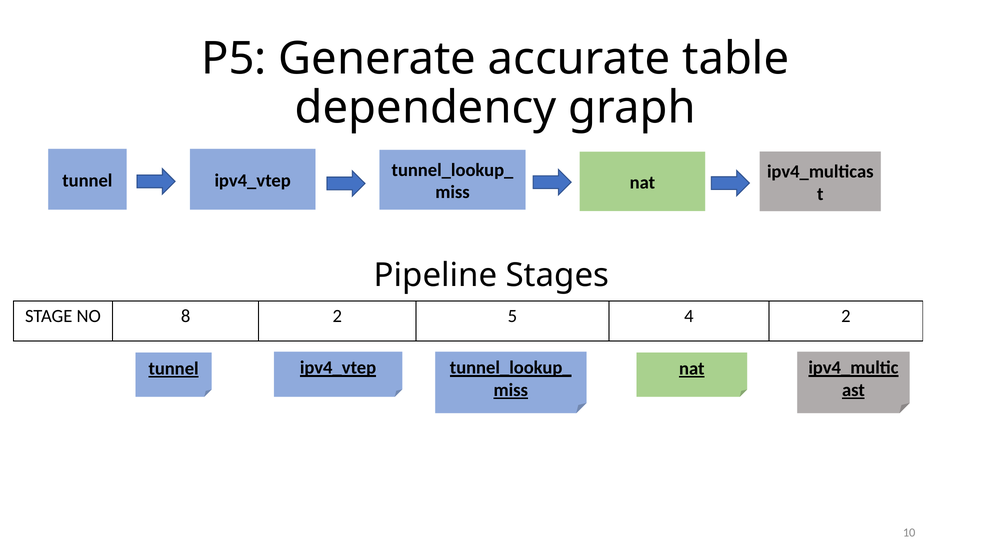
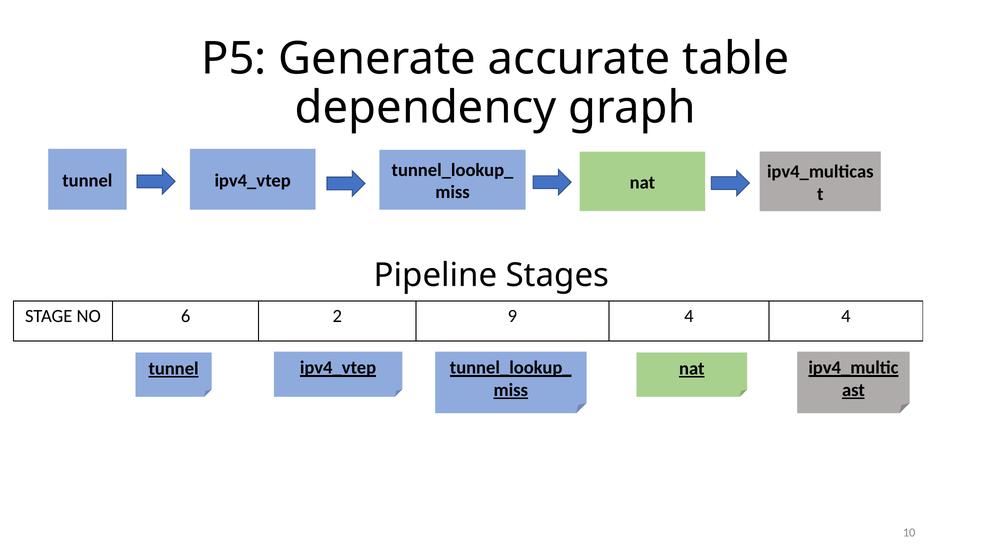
8: 8 -> 6
5: 5 -> 9
4 2: 2 -> 4
